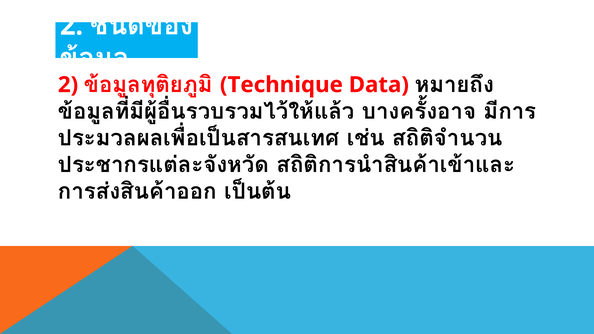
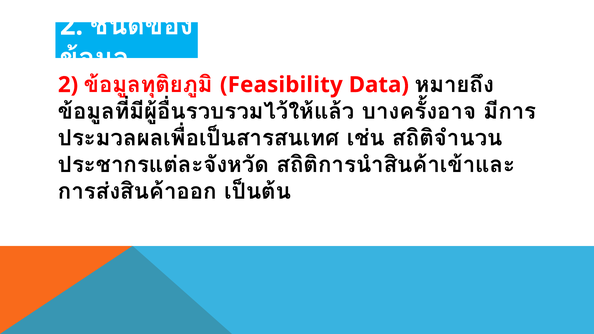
Technique: Technique -> Feasibility
